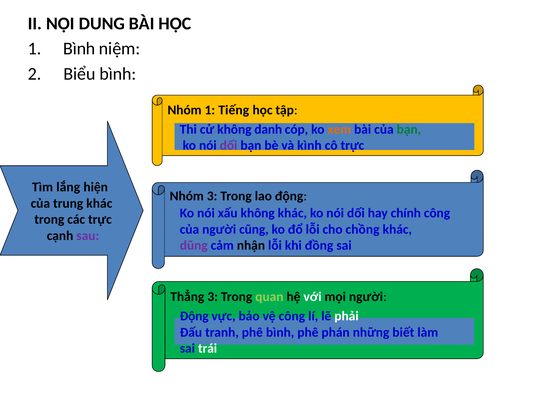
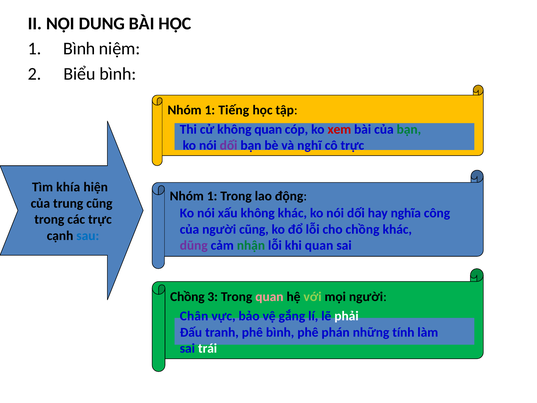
không danh: danh -> quan
xem colour: orange -> red
kình: kình -> nghĩ
lắng: lắng -> khía
3 at (212, 196): 3 -> 1
trung khác: khác -> cũng
chính: chính -> nghĩa
sau colour: purple -> blue
nhận colour: black -> green
khi đồng: đồng -> quan
Thẳng at (187, 297): Thẳng -> Chồng
quan at (269, 297) colour: light green -> pink
với colour: white -> light green
Động at (194, 316): Động -> Chân
vệ công: công -> gắng
biết: biết -> tính
